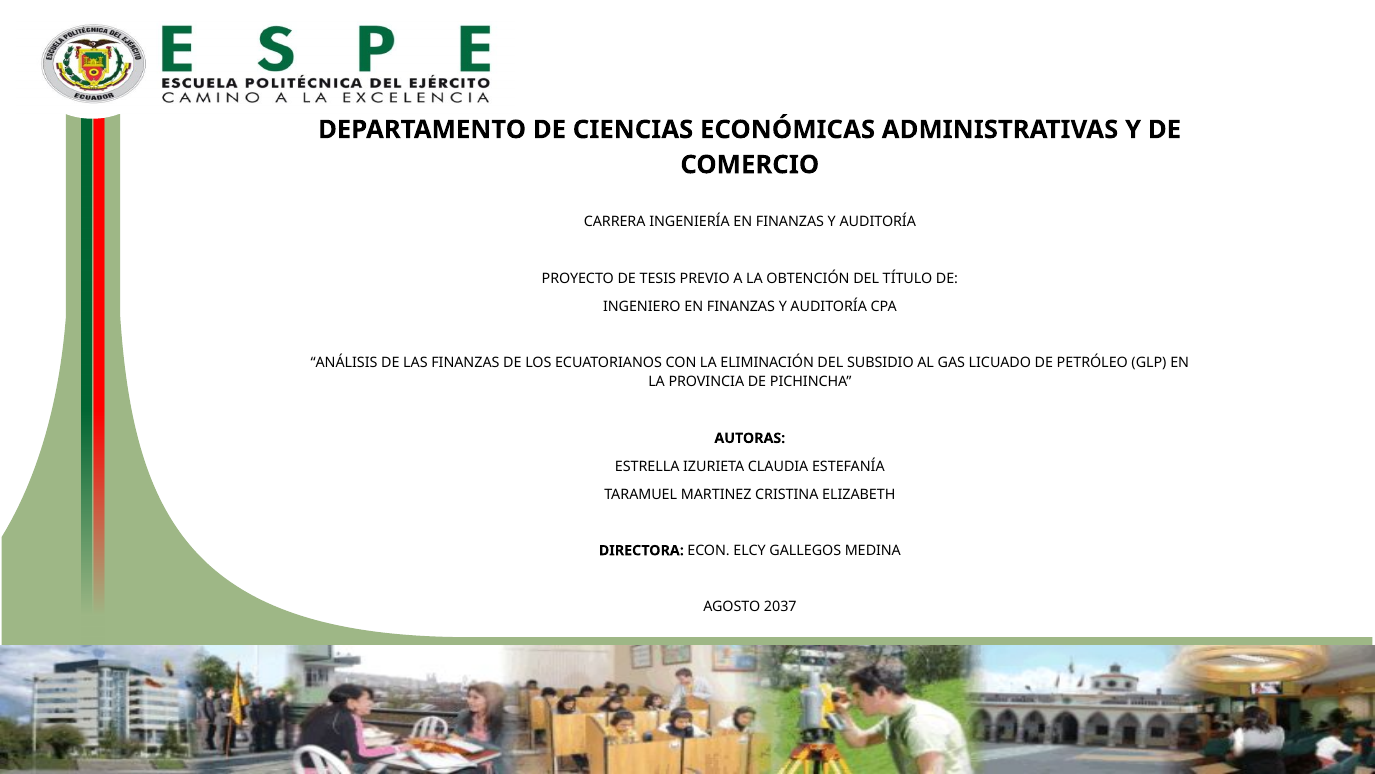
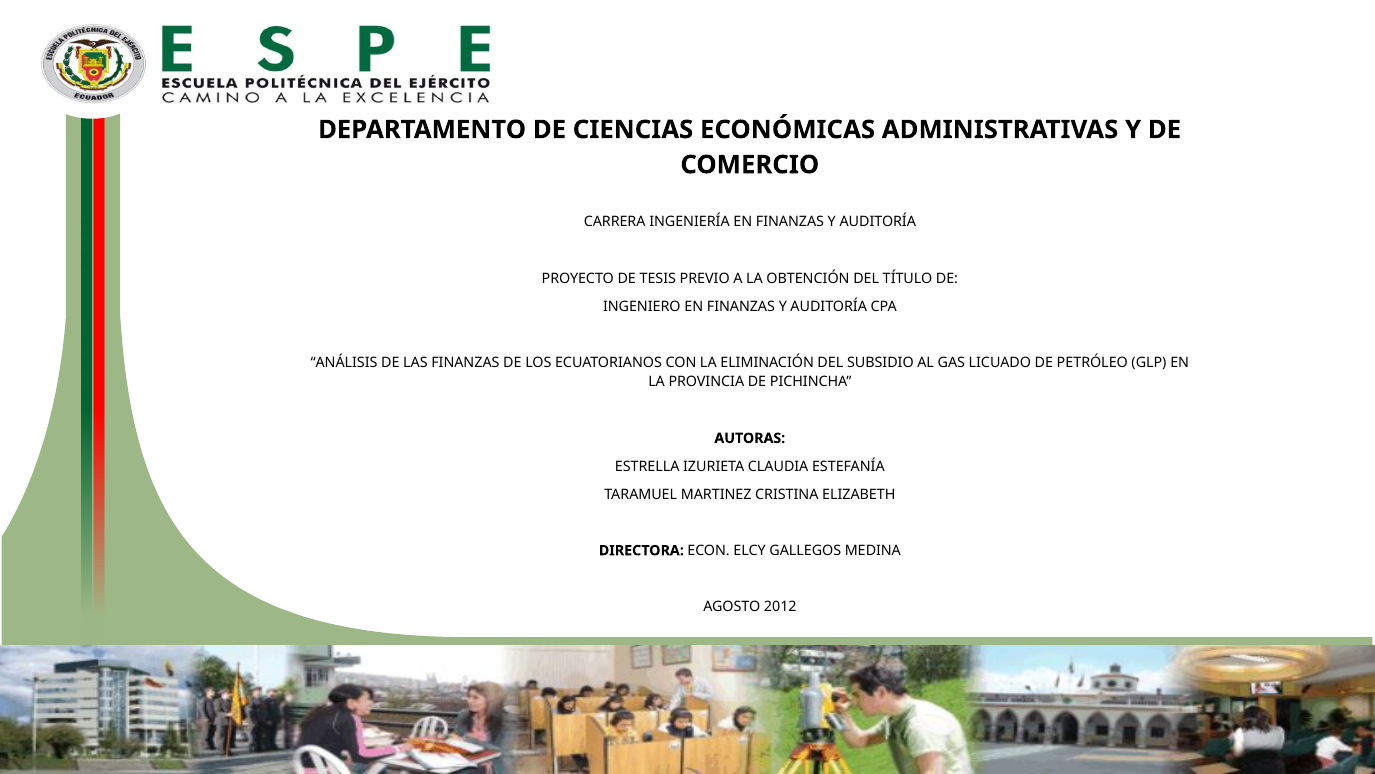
2037: 2037 -> 2012
